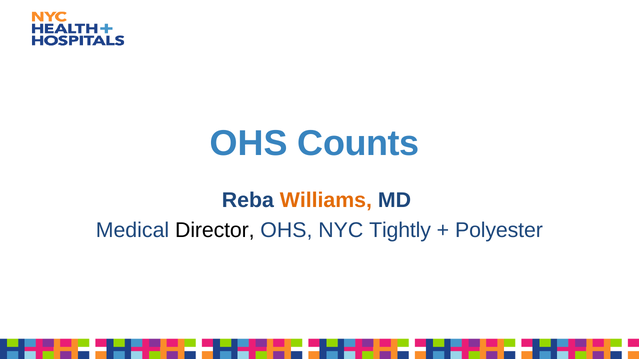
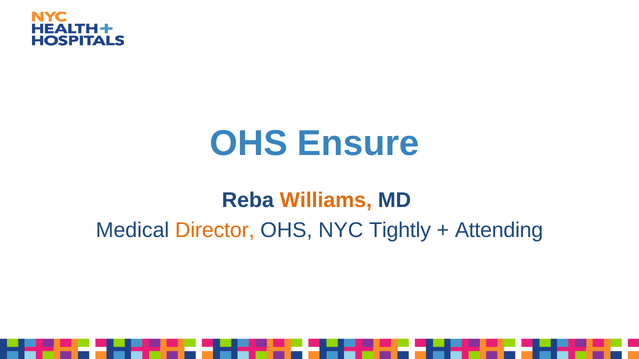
Counts: Counts -> Ensure
Director colour: black -> orange
Polyester: Polyester -> Attending
